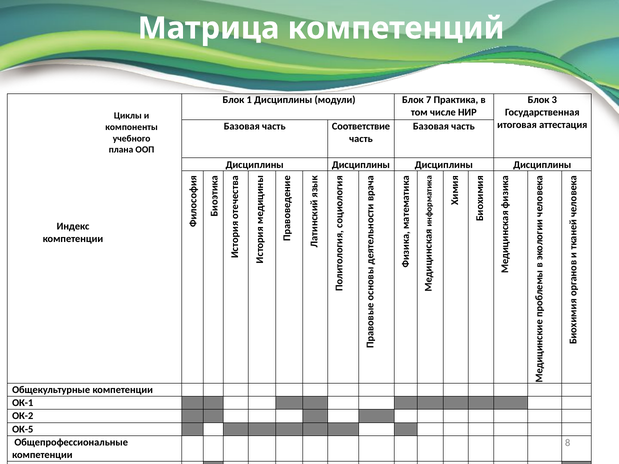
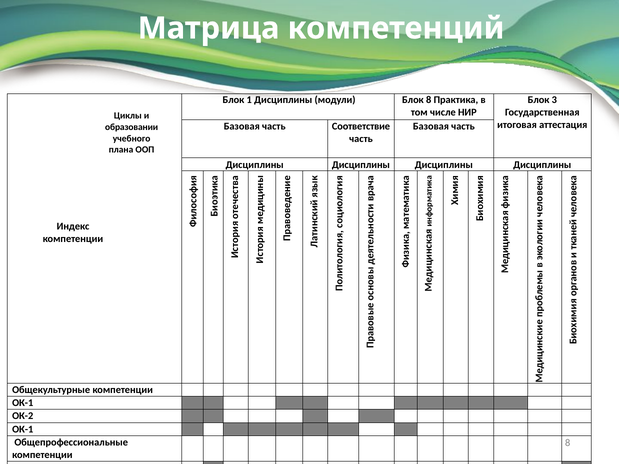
Блок 7: 7 -> 8
компоненты: компоненты -> образовании
ОК-5 at (23, 430): ОК-5 -> ОК-1
